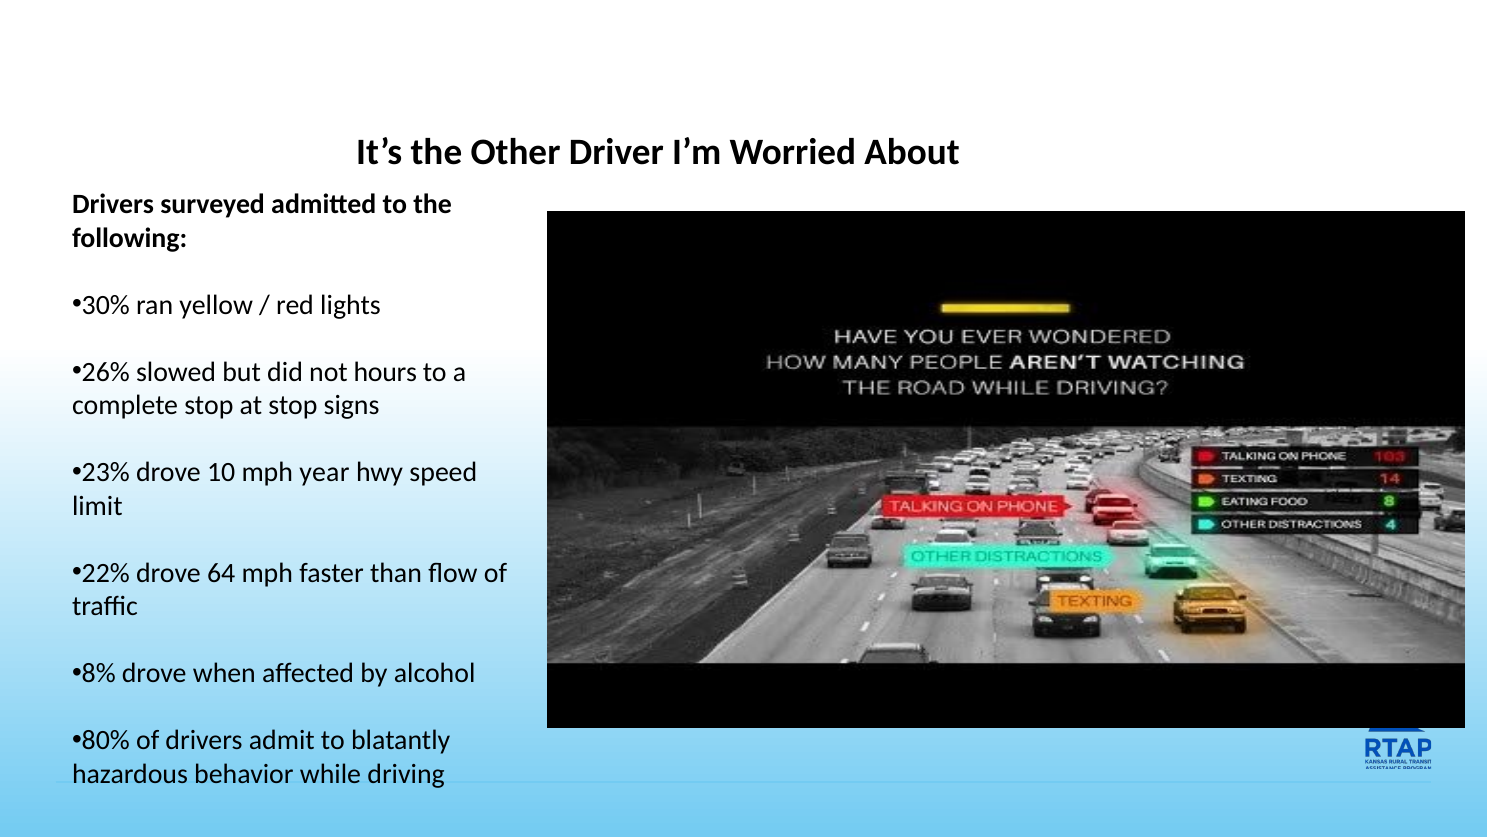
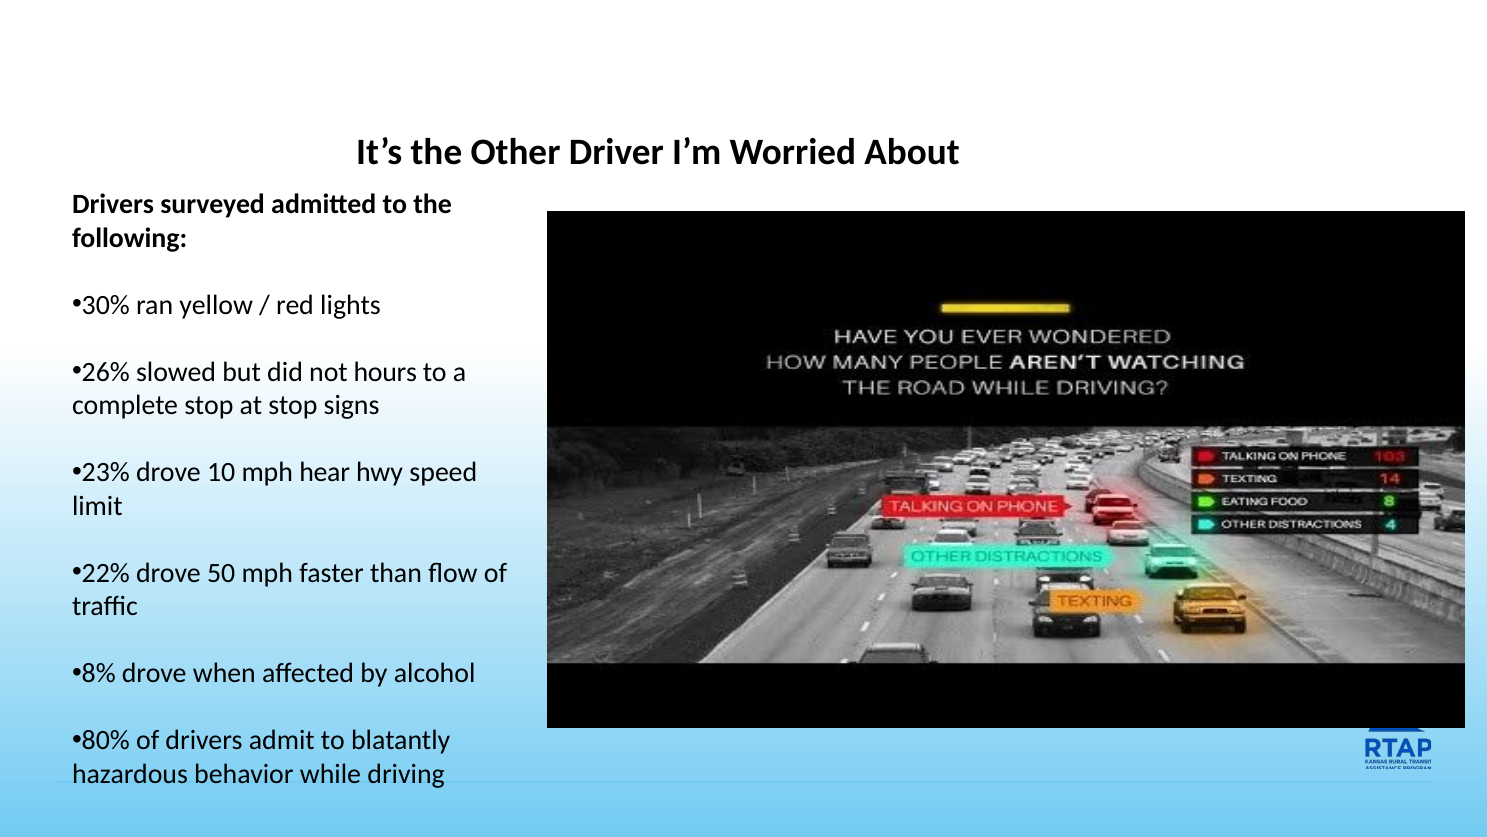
year: year -> hear
64: 64 -> 50
